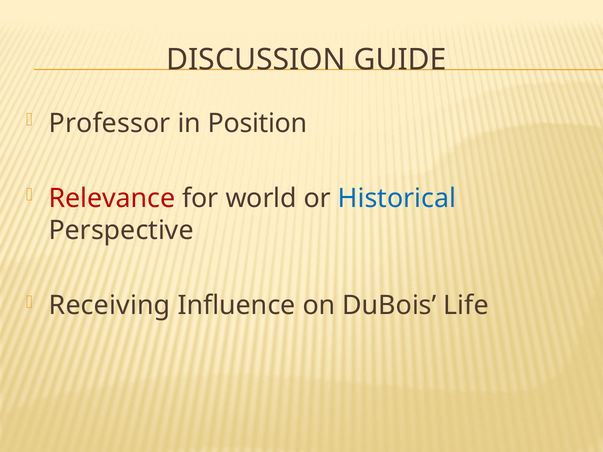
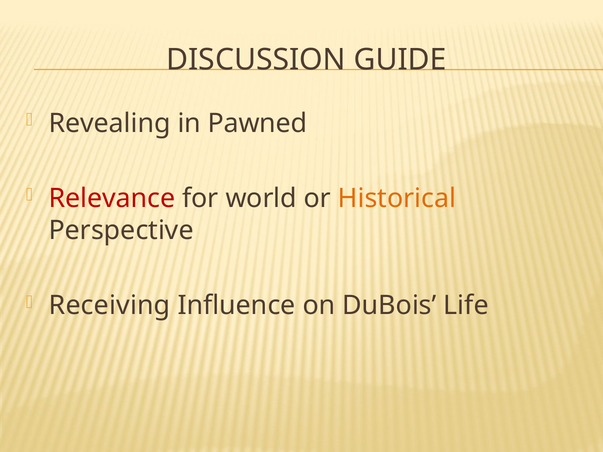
Professor: Professor -> Revealing
Position: Position -> Pawned
Historical colour: blue -> orange
